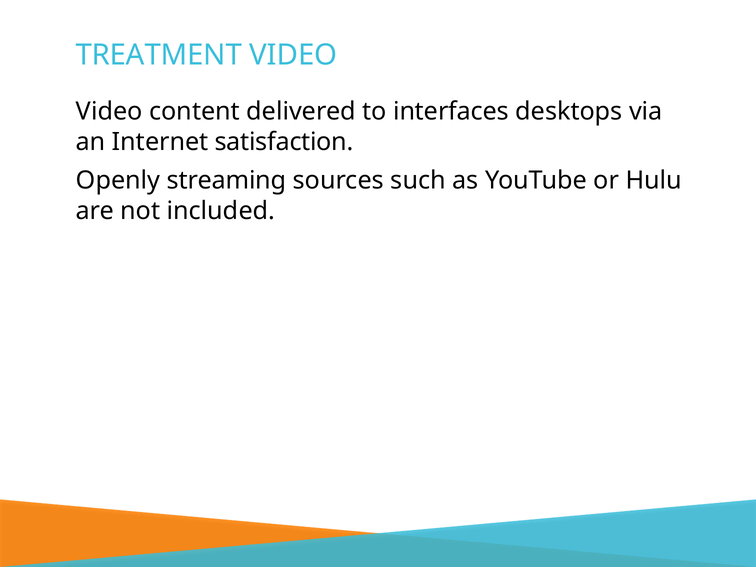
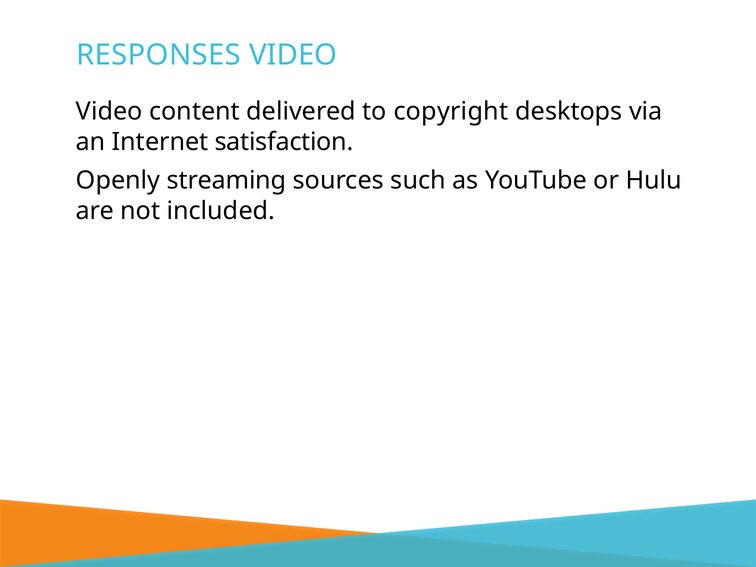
TREATMENT: TREATMENT -> RESPONSES
interfaces: interfaces -> copyright
